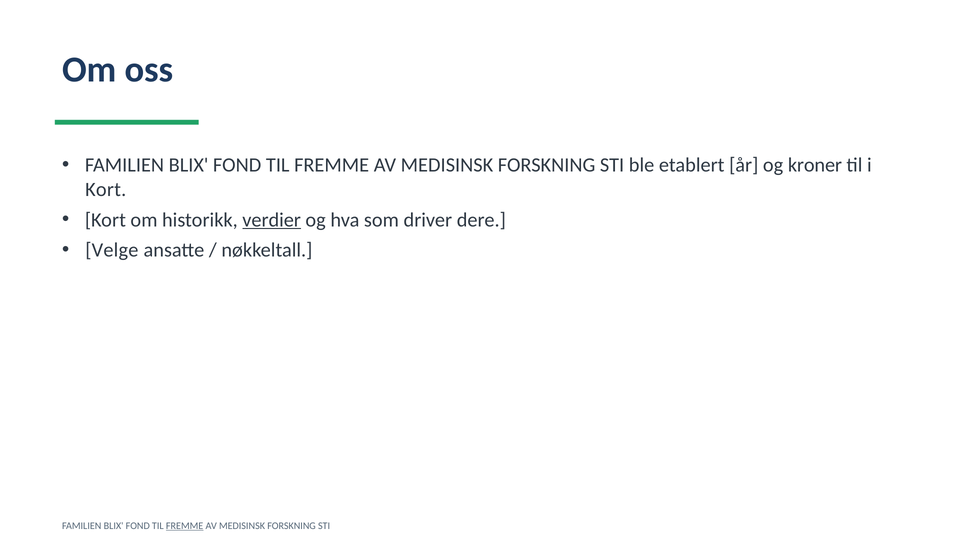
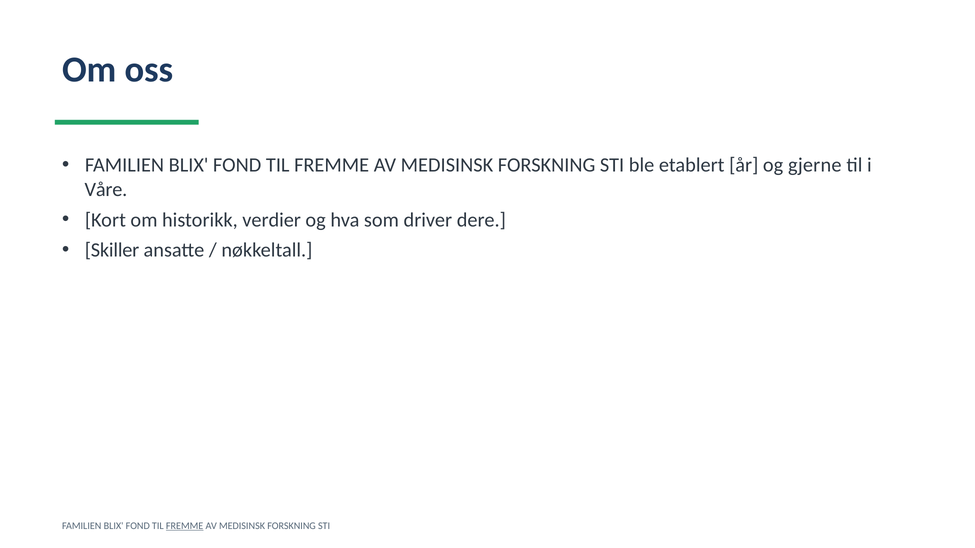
kroner: kroner -> gjerne
Kort at (106, 190): Kort -> Våre
verdier underline: present -> none
Velge: Velge -> Skiller
